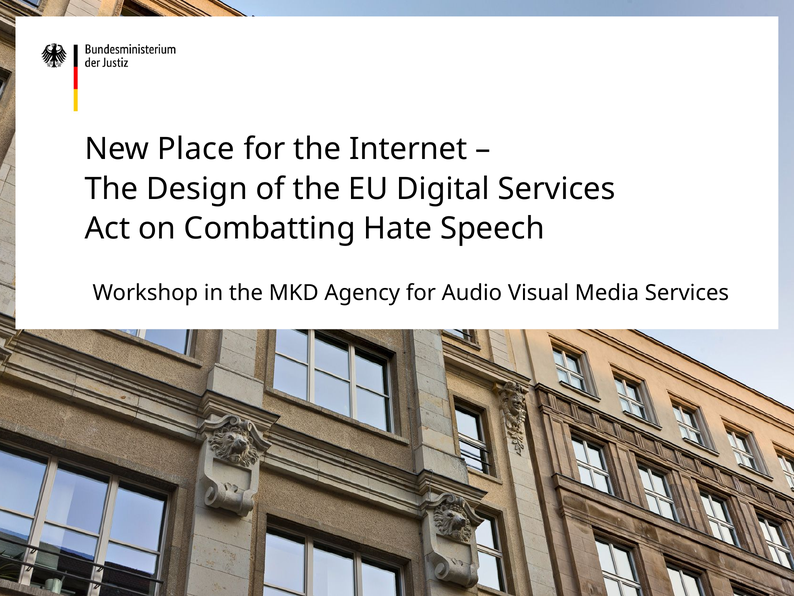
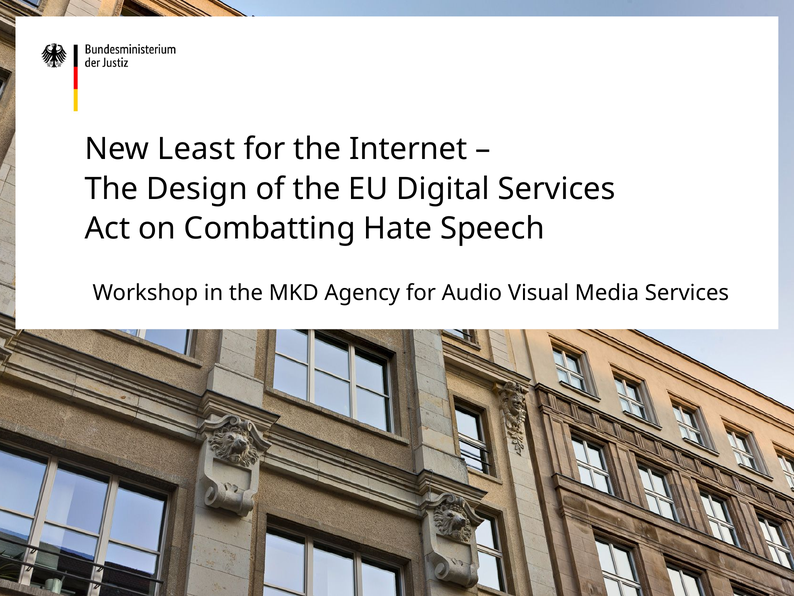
Place: Place -> Least
